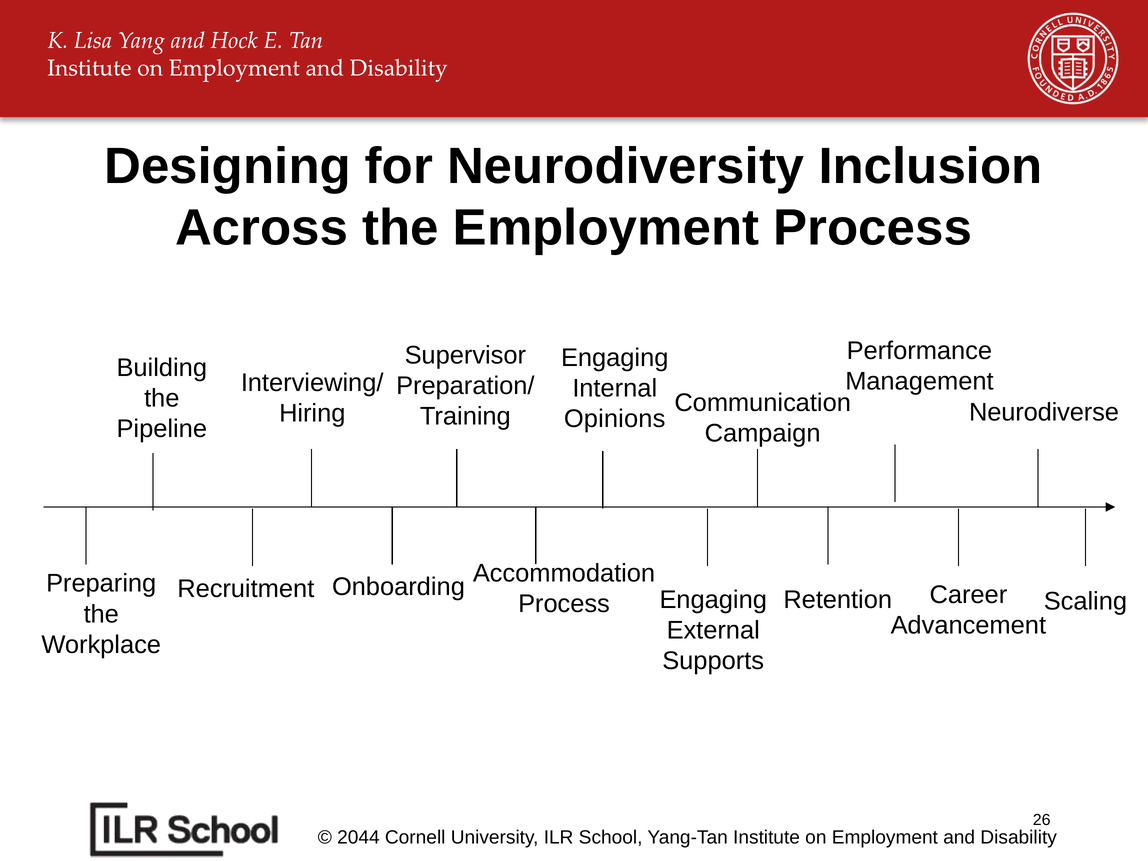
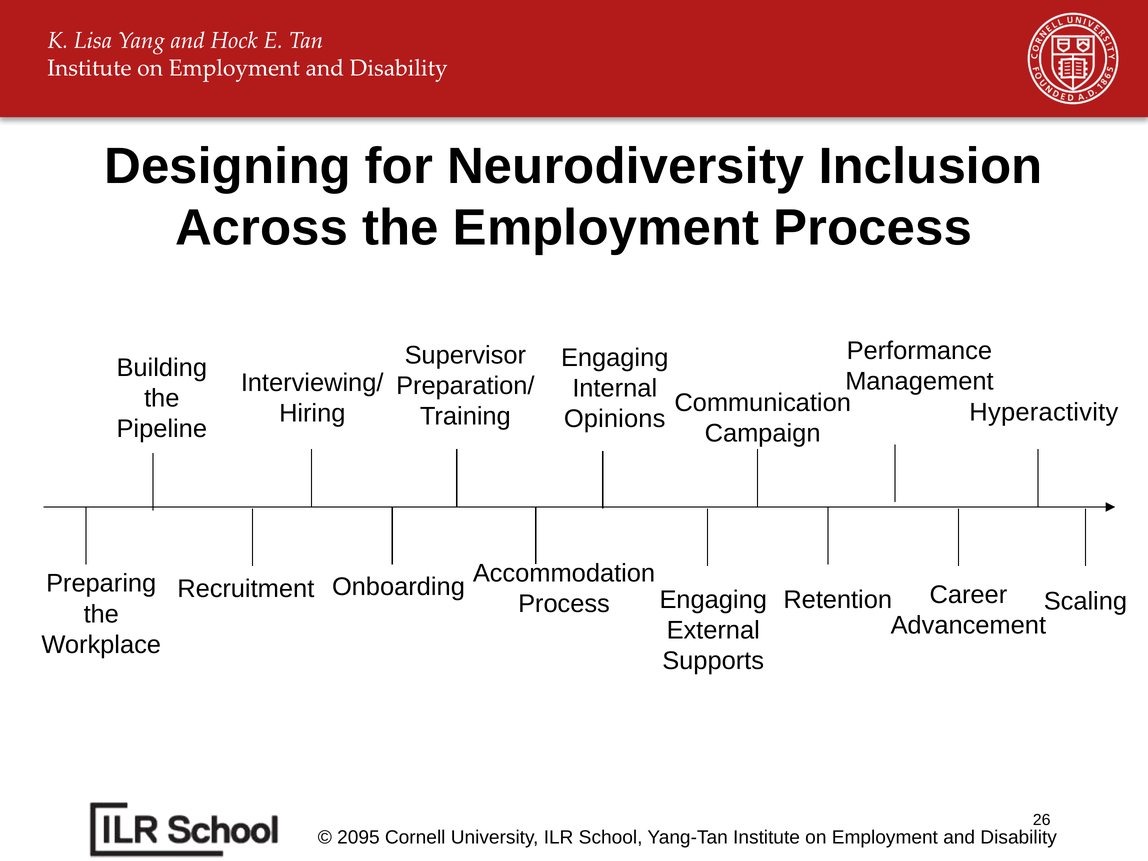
Neurodiverse: Neurodiverse -> Hyperactivity
2044: 2044 -> 2095
